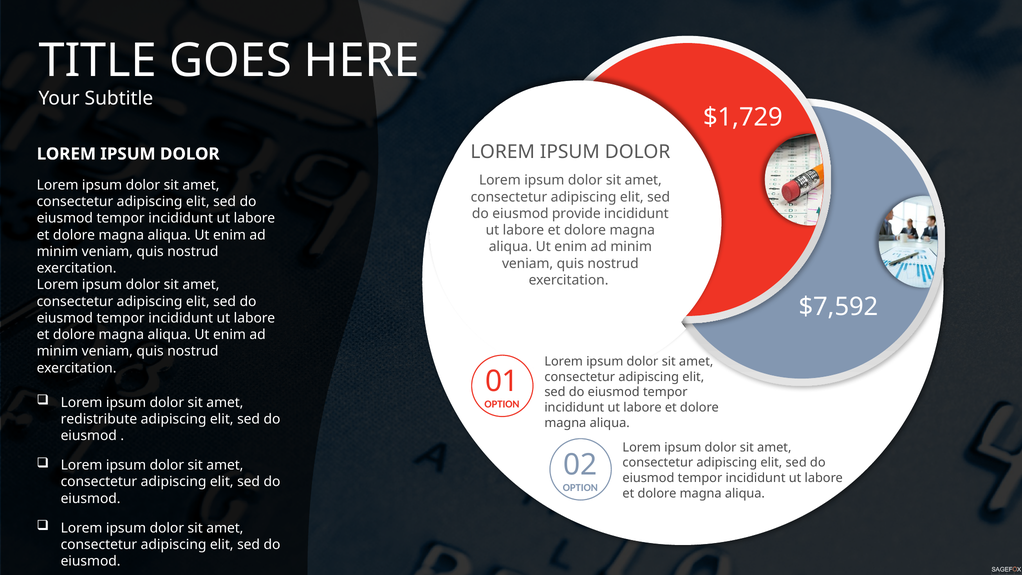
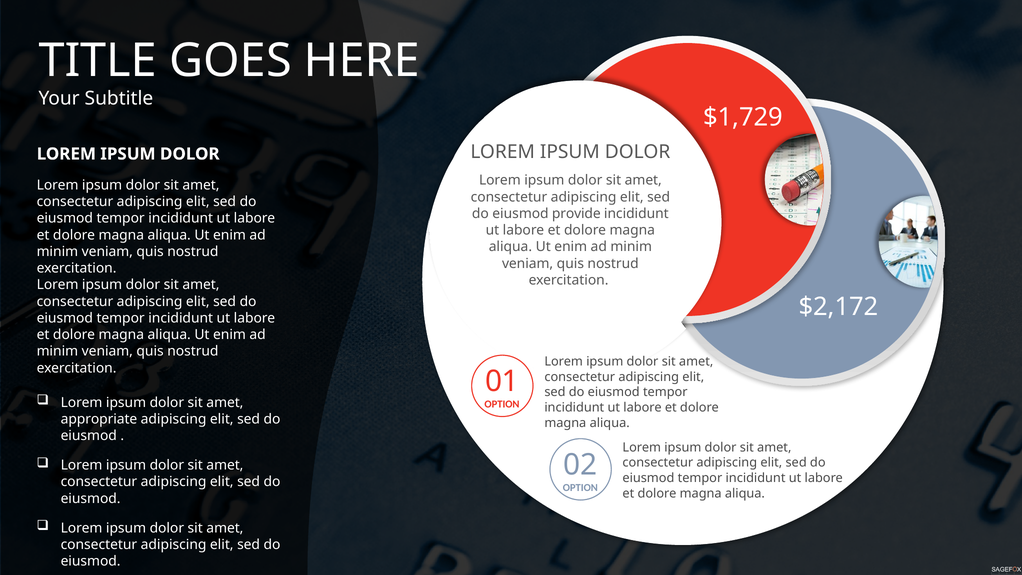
$7,592: $7,592 -> $2,172
redistribute: redistribute -> appropriate
